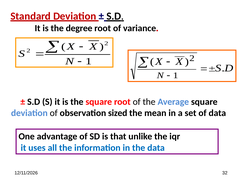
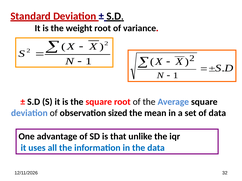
degree: degree -> weight
